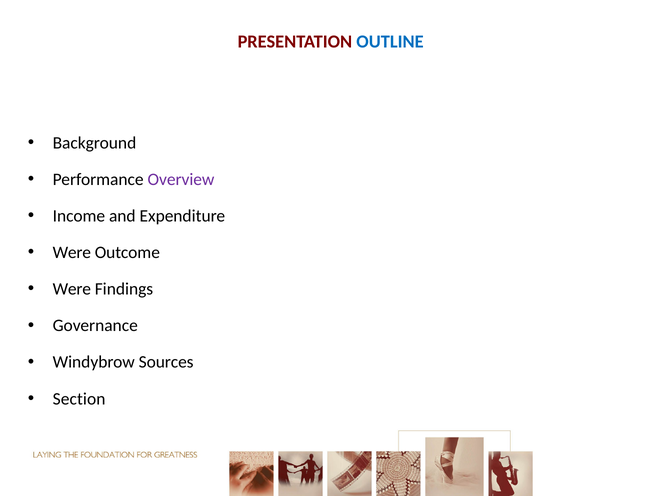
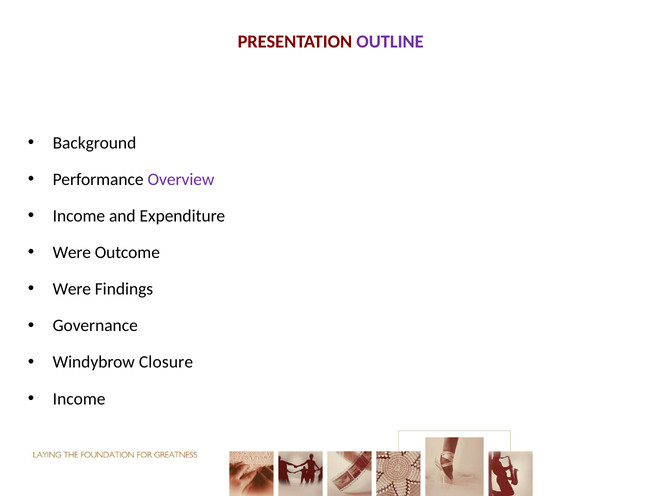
OUTLINE colour: blue -> purple
Sources: Sources -> Closure
Section at (79, 399): Section -> Income
